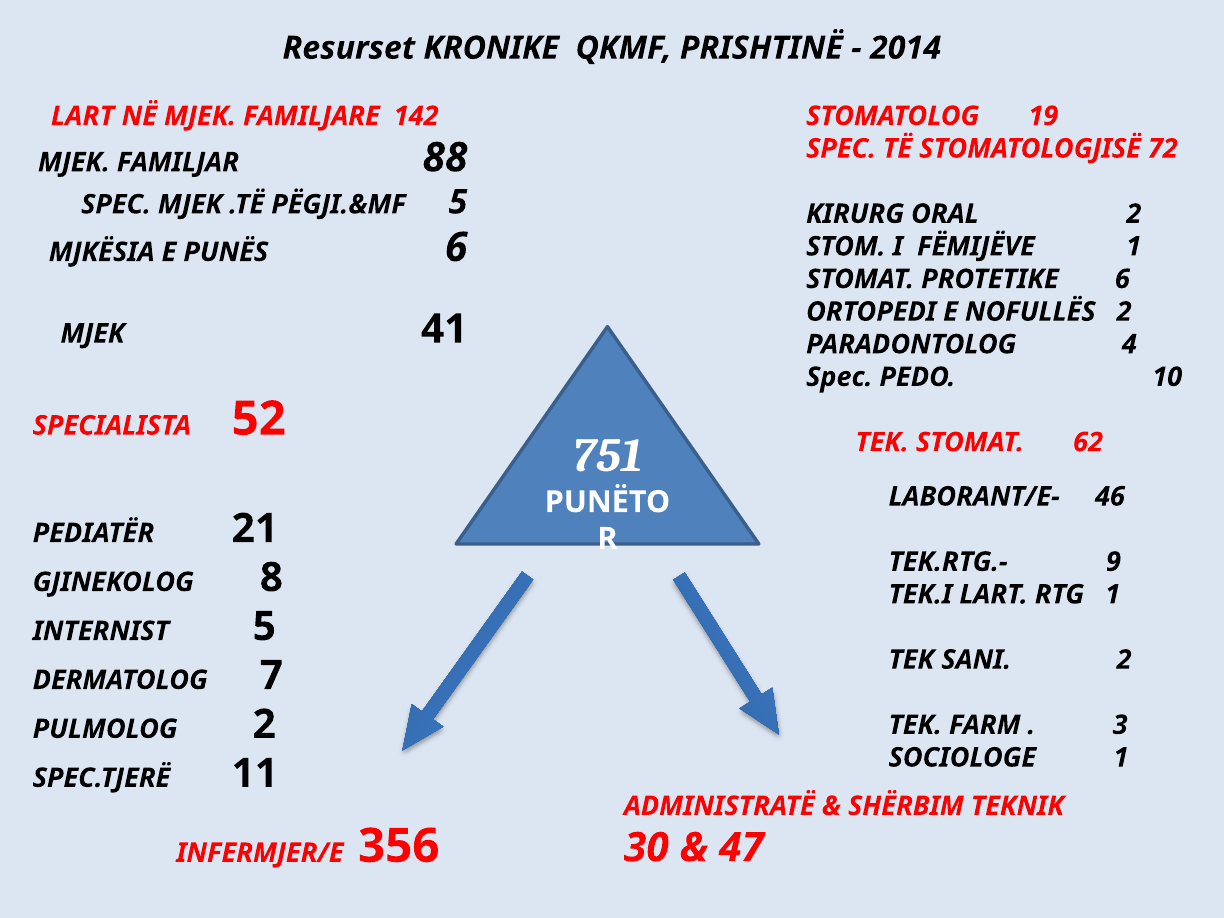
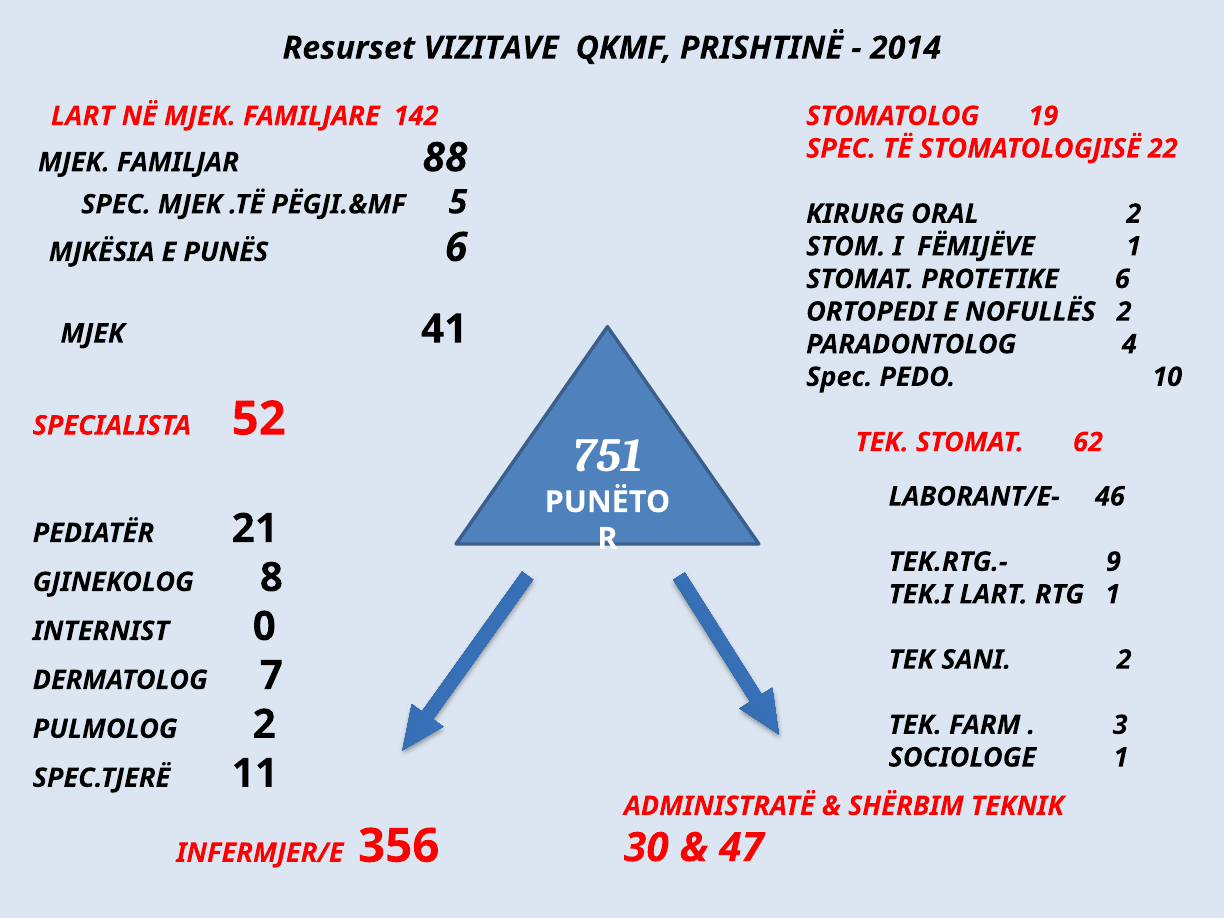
KRONIKE: KRONIKE -> VIZITAVE
72: 72 -> 22
INTERNIST 5: 5 -> 0
